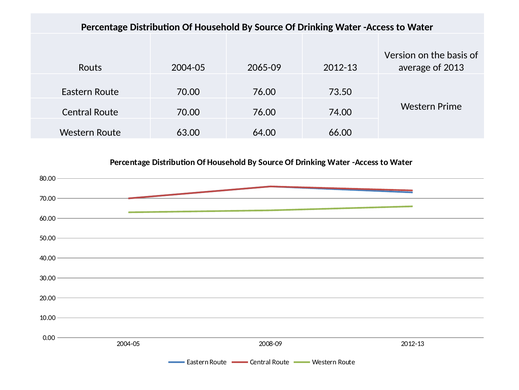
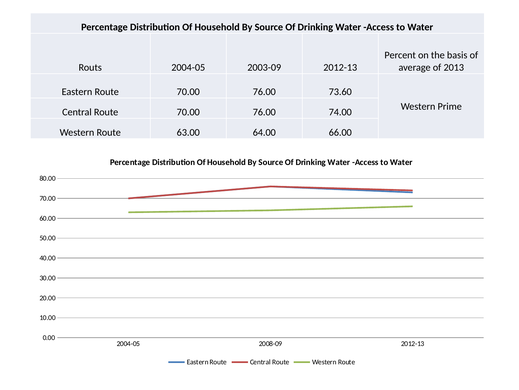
Version: Version -> Percent
2065-09: 2065-09 -> 2003-09
73.50: 73.50 -> 73.60
